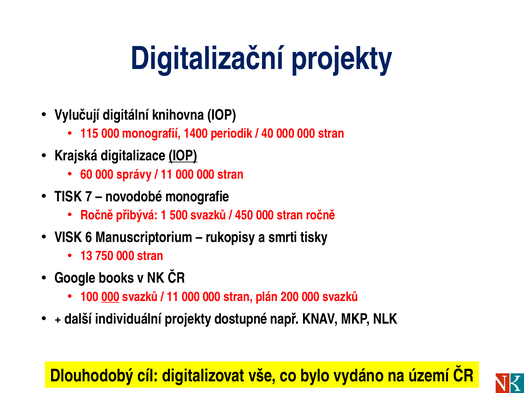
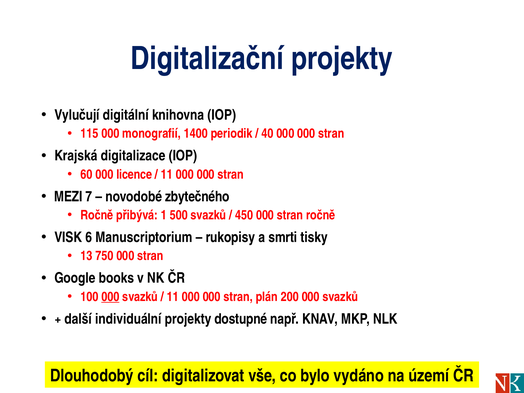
IOP at (183, 156) underline: present -> none
správy: správy -> licence
TISK: TISK -> MEZI
monografie: monografie -> zbytečného
